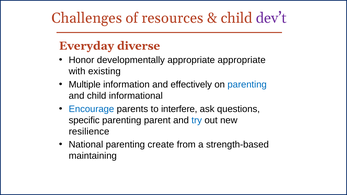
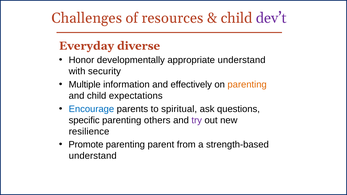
appropriate appropriate: appropriate -> understand
existing: existing -> security
parenting at (247, 85) colour: blue -> orange
informational: informational -> expectations
interfere: interfere -> spiritual
parent: parent -> others
try colour: blue -> purple
National: National -> Promote
create: create -> parent
maintaining at (93, 156): maintaining -> understand
